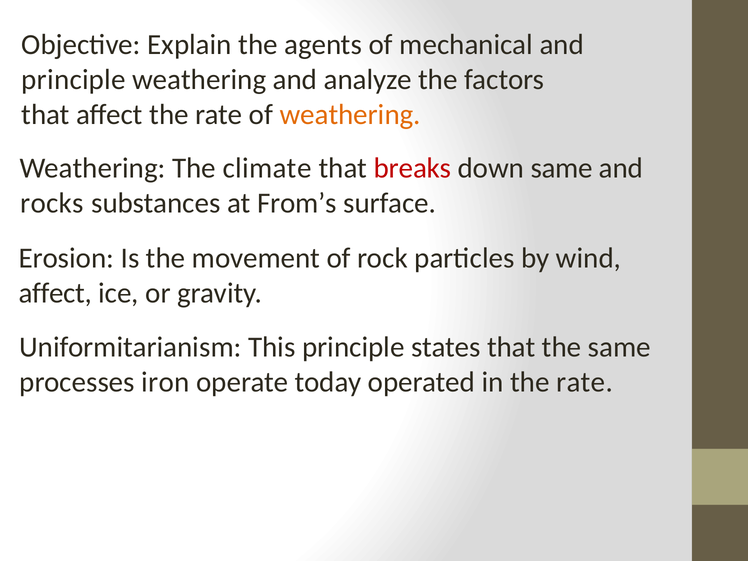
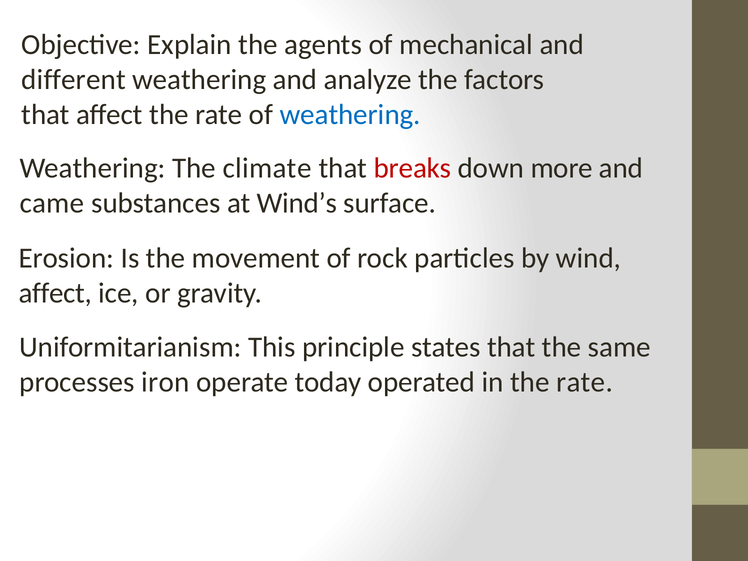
principle at (74, 80): principle -> different
weathering at (350, 115) colour: orange -> blue
down same: same -> more
rocks: rocks -> came
From’s: From’s -> Wind’s
